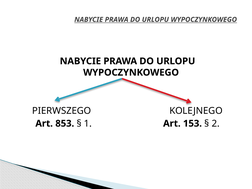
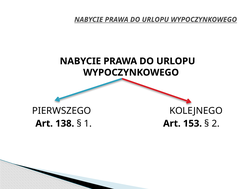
853: 853 -> 138
